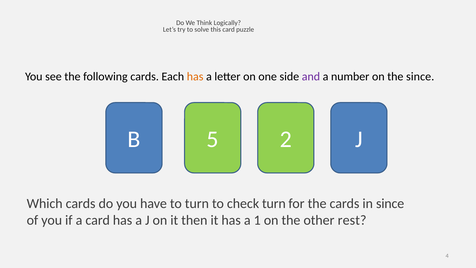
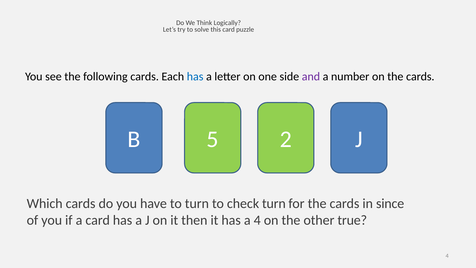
has at (195, 76) colour: orange -> blue
on the since: since -> cards
a 1: 1 -> 4
rest: rest -> true
